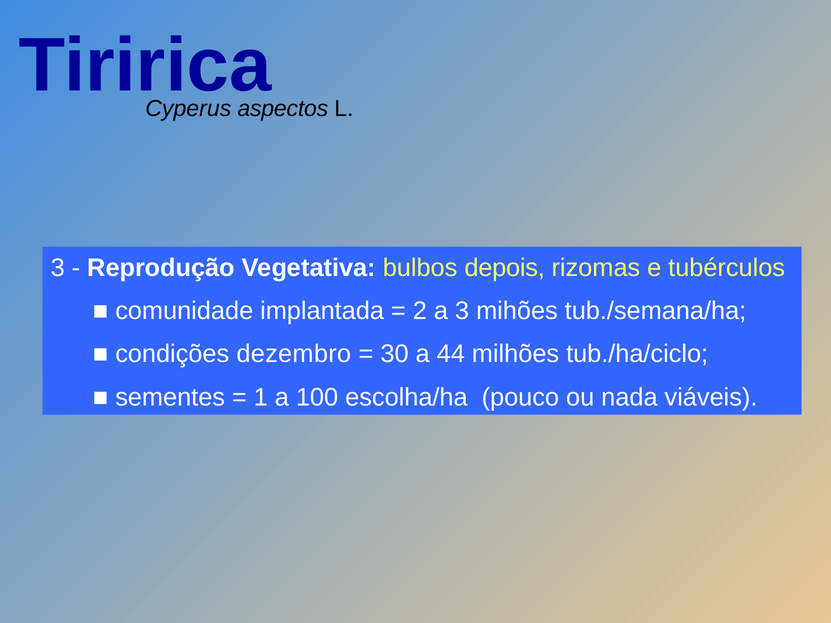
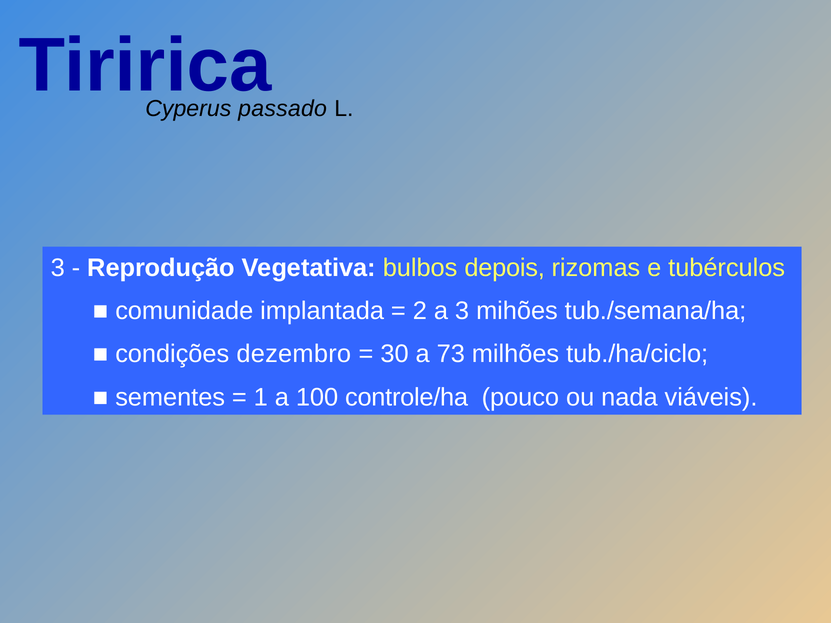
aspectos: aspectos -> passado
44: 44 -> 73
escolha/ha: escolha/ha -> controle/ha
